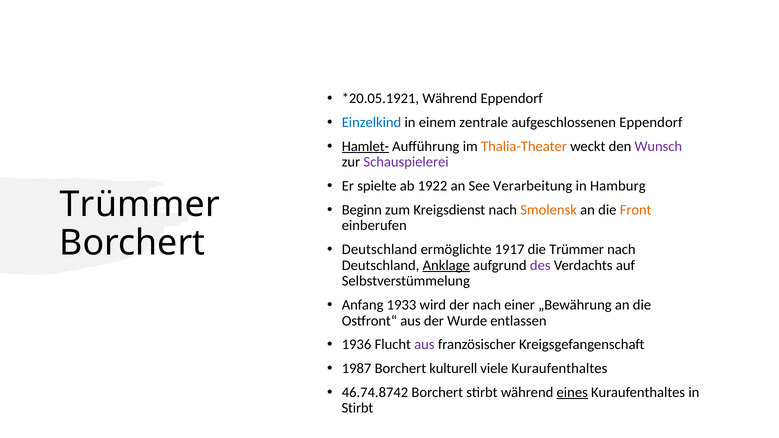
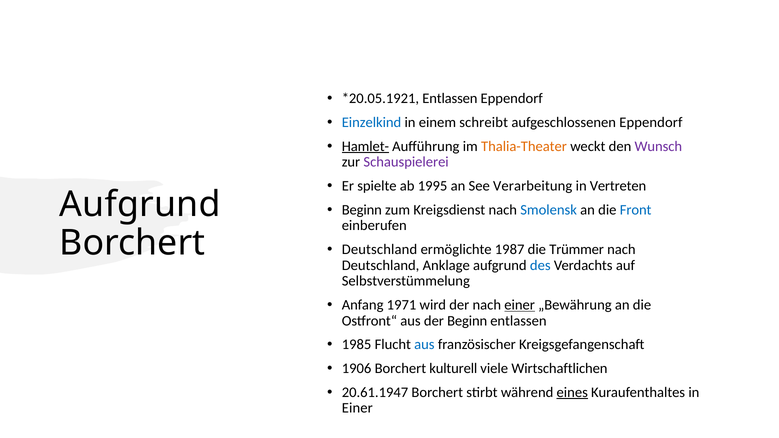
Während at (450, 99): Während -> Entlassen
zentrale: zentrale -> schreibt
1922: 1922 -> 1995
Hamburg: Hamburg -> Vertreten
Trümmer at (140, 205): Trümmer -> Aufgrund
Smolensk colour: orange -> blue
Front colour: orange -> blue
1917: 1917 -> 1987
Anklage underline: present -> none
des colour: purple -> blue
1933: 1933 -> 1971
einer at (520, 305) underline: none -> present
der Wurde: Wurde -> Beginn
1936: 1936 -> 1985
aus at (424, 345) colour: purple -> blue
1987: 1987 -> 1906
viele Kuraufenthaltes: Kuraufenthaltes -> Wirtschaftlichen
46.74.8742: 46.74.8742 -> 20.61.1947
Stirbt at (357, 408): Stirbt -> Einer
